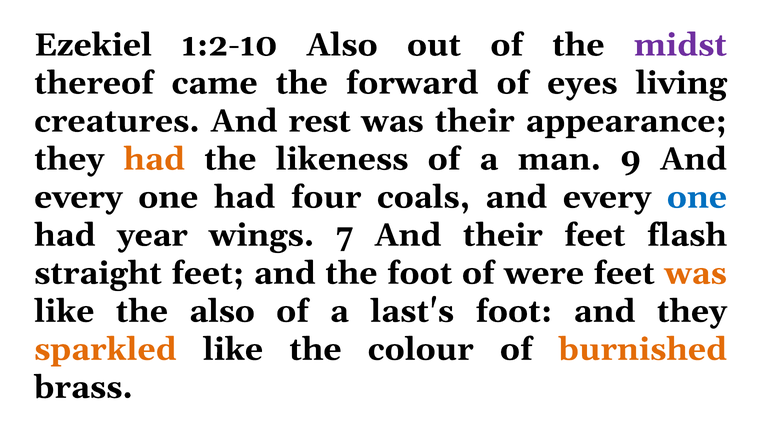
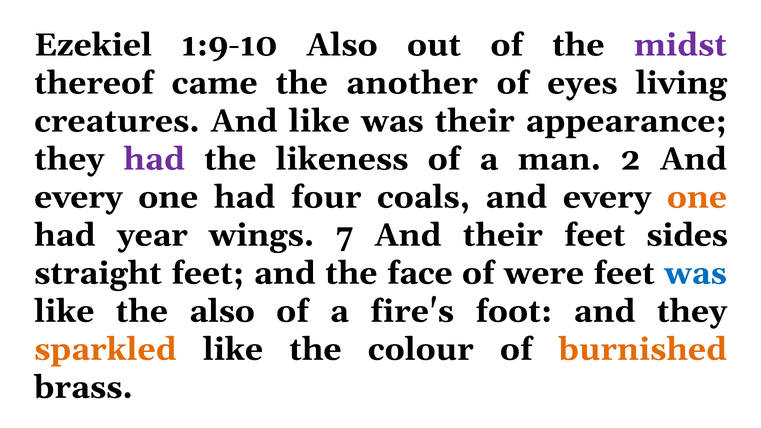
1:2-10: 1:2-10 -> 1:9-10
forward: forward -> another
And rest: rest -> like
had at (154, 159) colour: orange -> purple
9: 9 -> 2
one at (697, 197) colour: blue -> orange
flash: flash -> sides
the foot: foot -> face
was at (696, 273) colour: orange -> blue
last's: last's -> fire's
